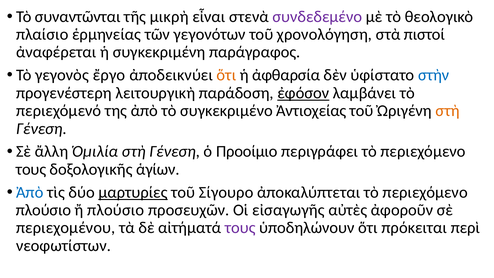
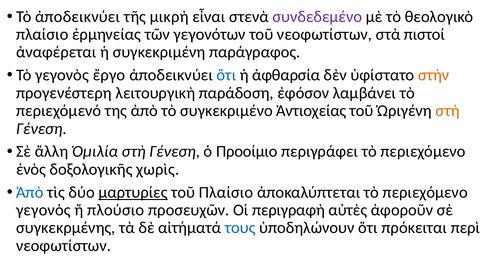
Τὸ συναντῶνται: συναντῶνται -> ἀποδεικνύει
τοῦ χρονολόγηση: χρονολόγηση -> νεοφωτίστων
ὅτι at (226, 75) colour: orange -> blue
στὴν colour: blue -> orange
ἐφόσον underline: present -> none
τους at (31, 169): τους -> ἑνὸς
ἁγίων: ἁγίων -> χωρὶς
τοῦ Σίγουρο: Σίγουρο -> Πλαίσιο
πλούσιο at (44, 210): πλούσιο -> γεγονὸς
εἰσαγωγῆς: εἰσαγωγῆς -> περιγραφὴ
περιεχομένου: περιεχομένου -> συγκεκρμένης
τους at (240, 228) colour: purple -> blue
